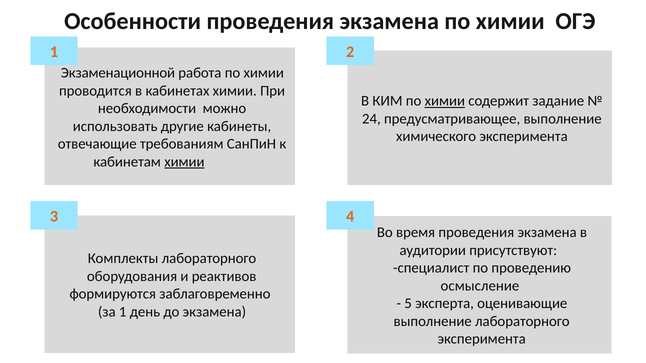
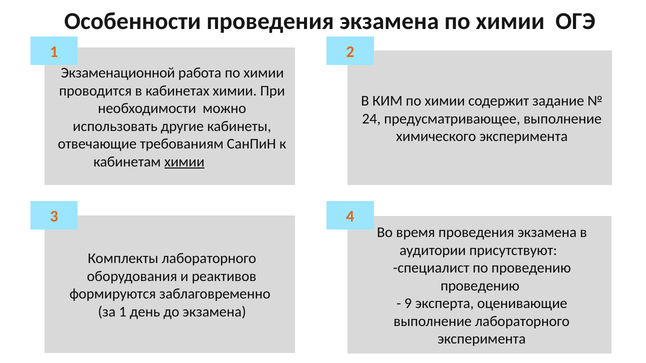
химии at (445, 101) underline: present -> none
осмысление at (480, 286): осмысление -> проведению
5: 5 -> 9
